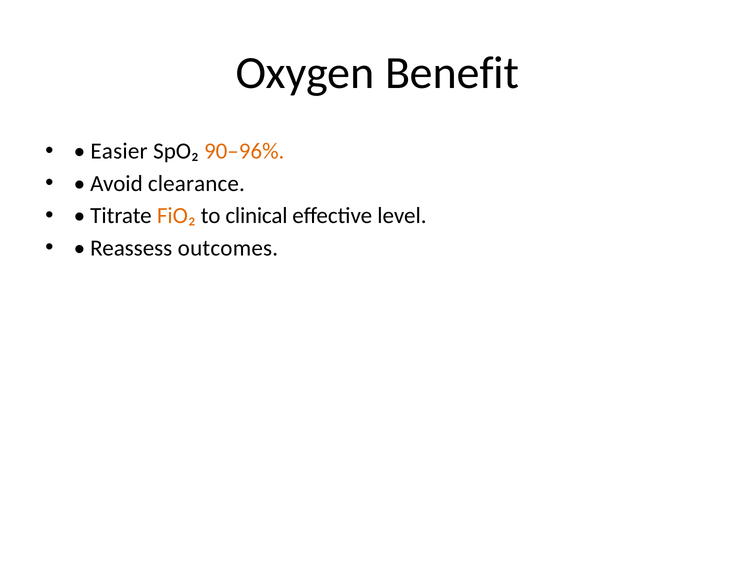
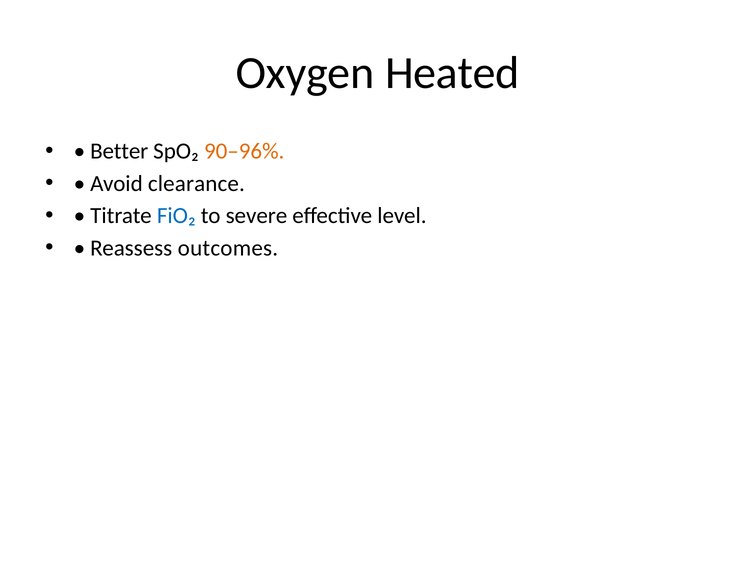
Benefit: Benefit -> Heated
Easier: Easier -> Better
FiO₂ colour: orange -> blue
clinical: clinical -> severe
